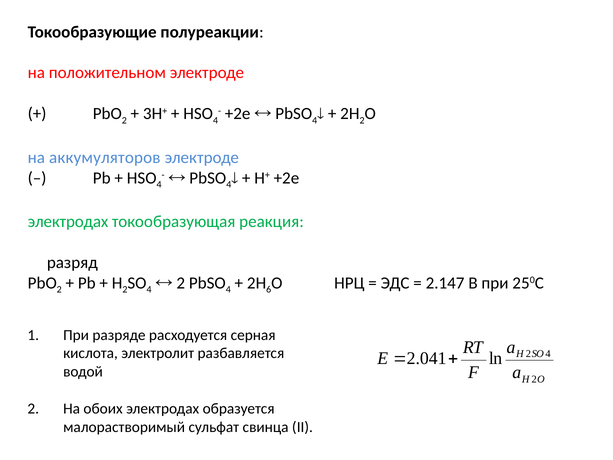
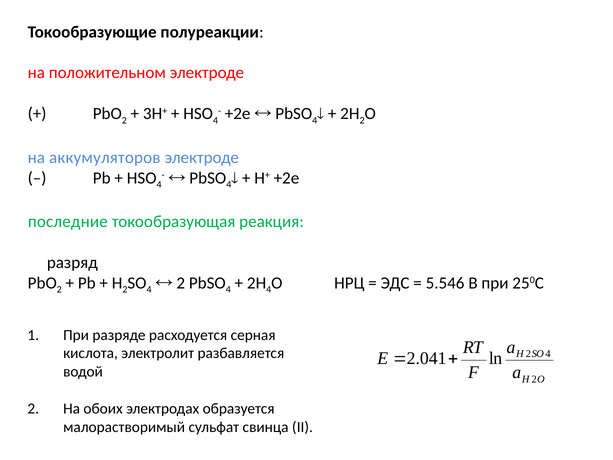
электродах at (68, 221): электродах -> последние
6 at (269, 289): 6 -> 4
2.147: 2.147 -> 5.546
